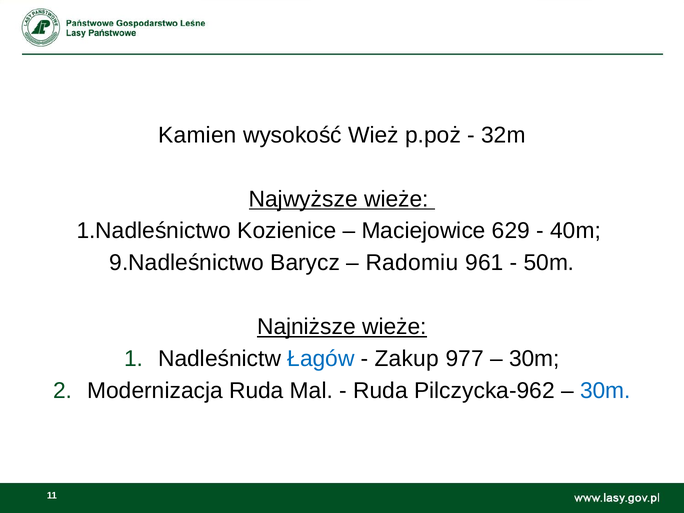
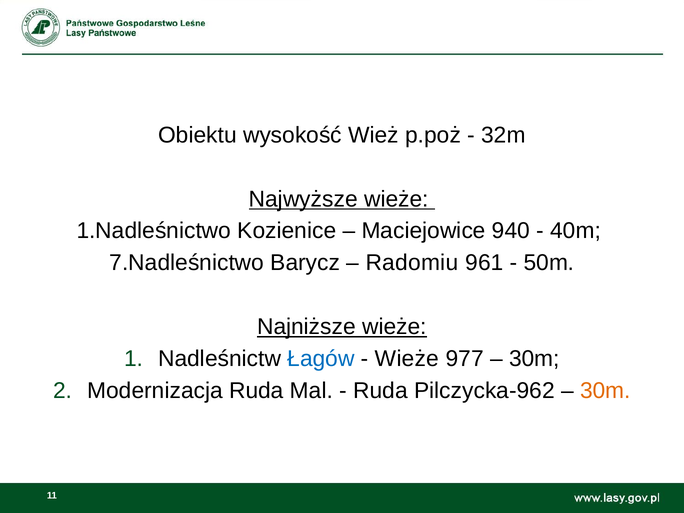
Kamien: Kamien -> Obiektu
629: 629 -> 940
9.Nadleśnictwo: 9.Nadleśnictwo -> 7.Nadleśnictwo
Zakup at (407, 359): Zakup -> Wieże
30m at (605, 390) colour: blue -> orange
